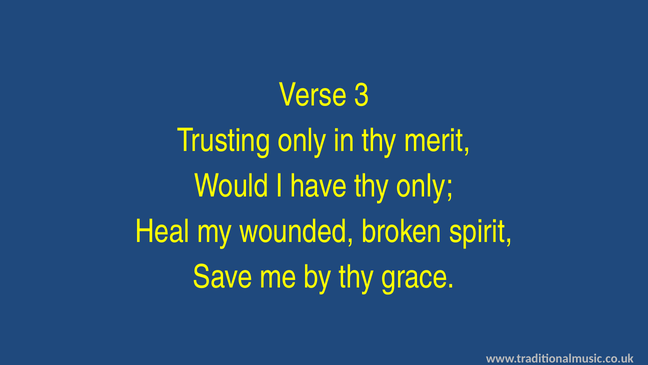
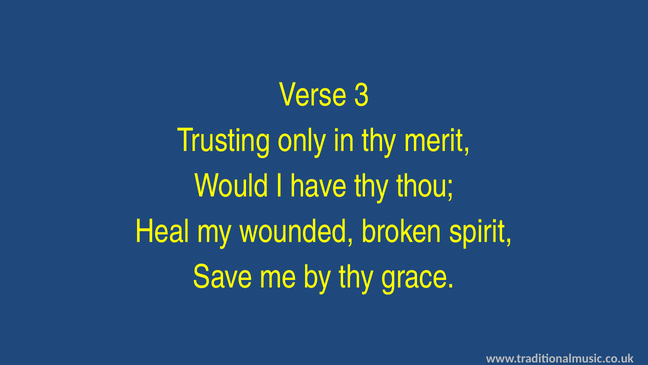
thy only: only -> thou
